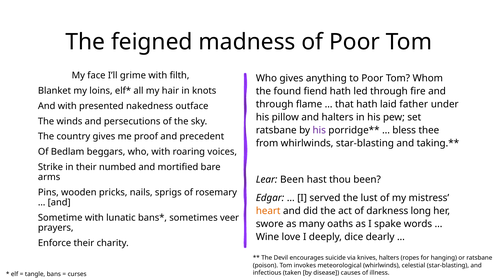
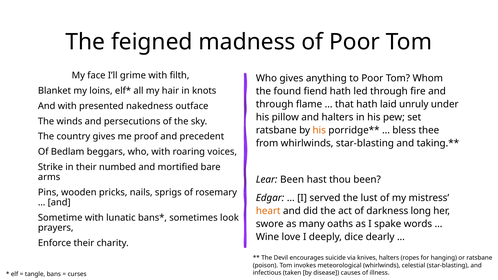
father: father -> unruly
his at (319, 130) colour: purple -> orange
veer: veer -> look
